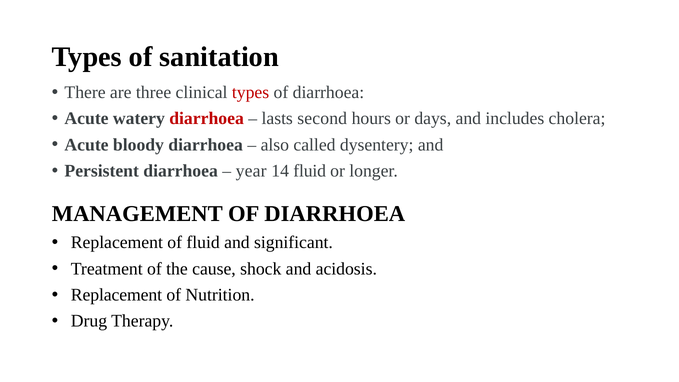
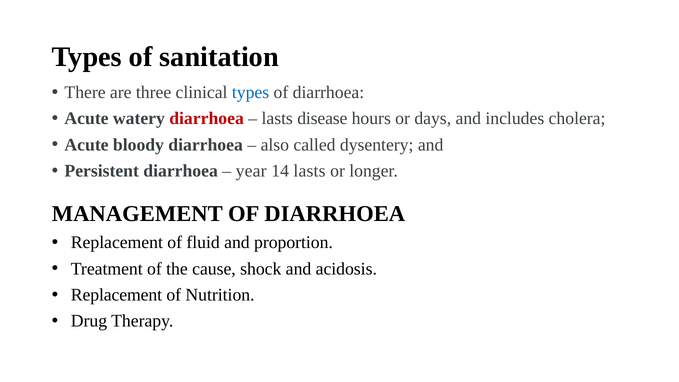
types at (251, 92) colour: red -> blue
second: second -> disease
14 fluid: fluid -> lasts
significant: significant -> proportion
